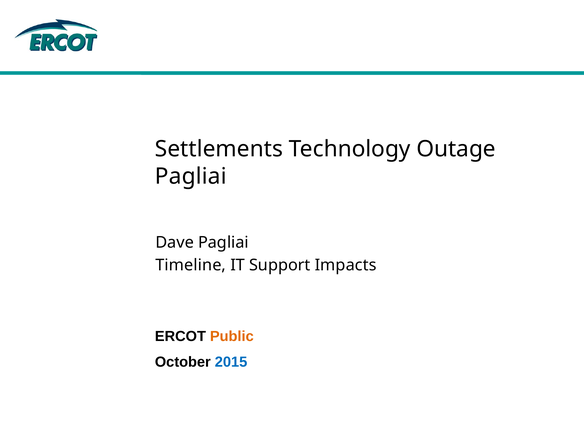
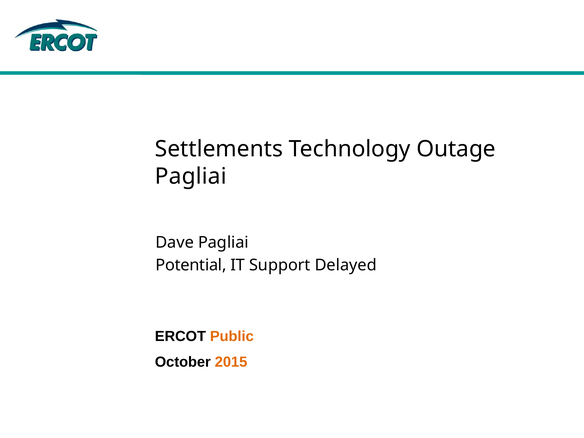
Timeline: Timeline -> Potential
Impacts: Impacts -> Delayed
2015 colour: blue -> orange
